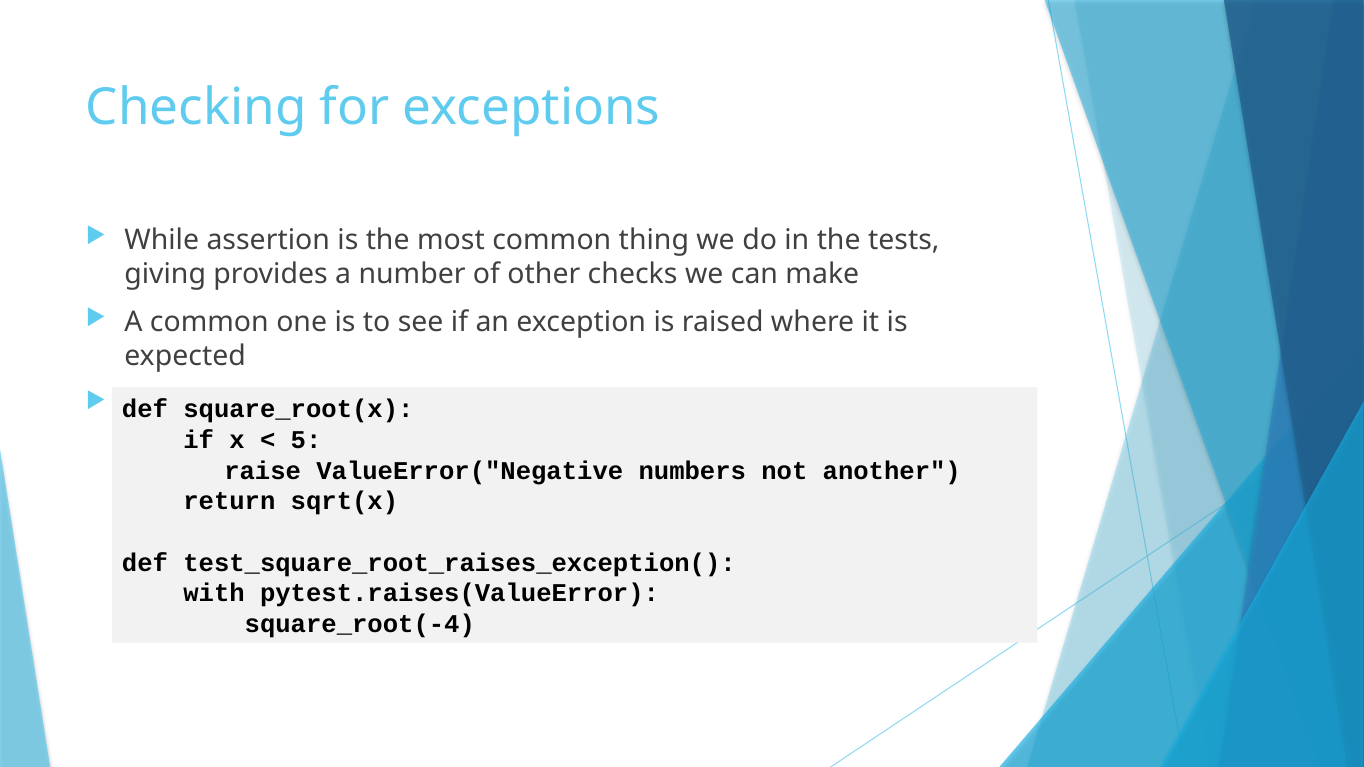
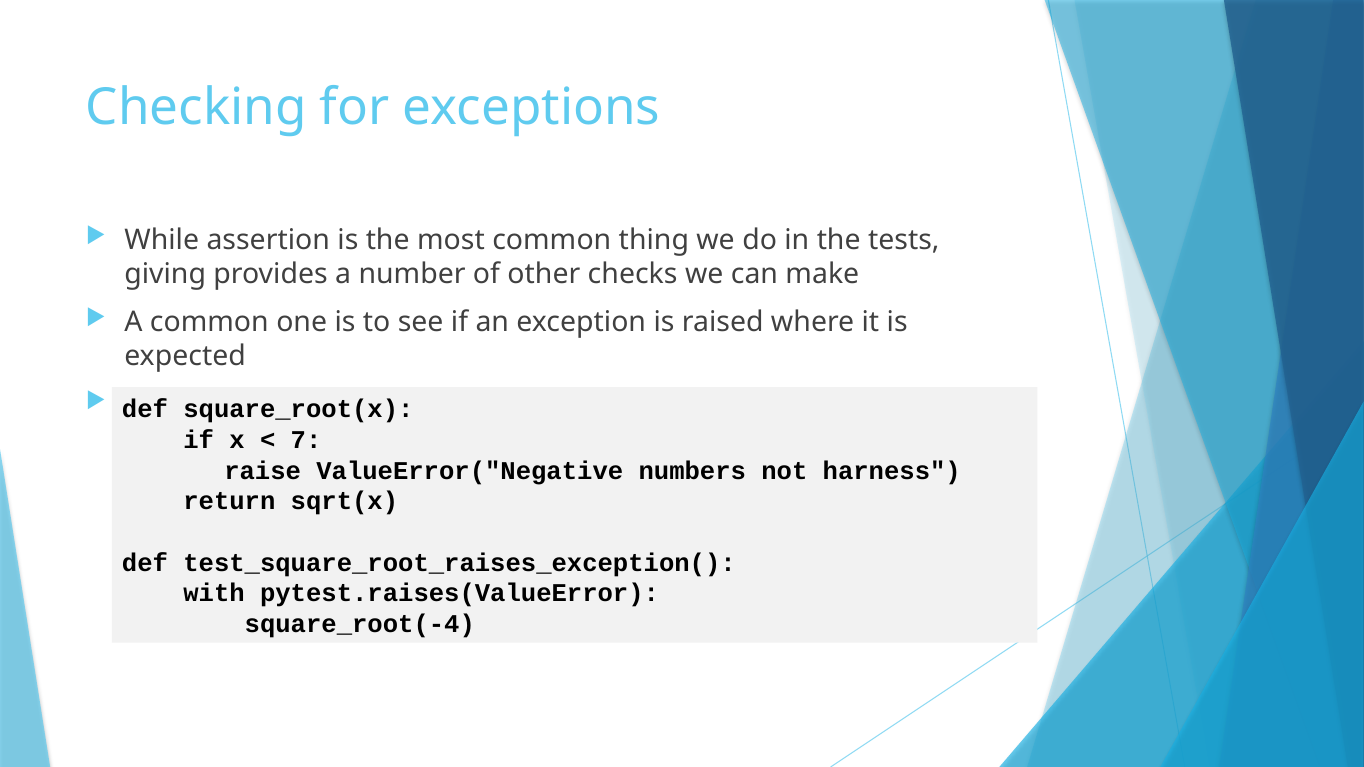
5: 5 -> 7
another: another -> harness
